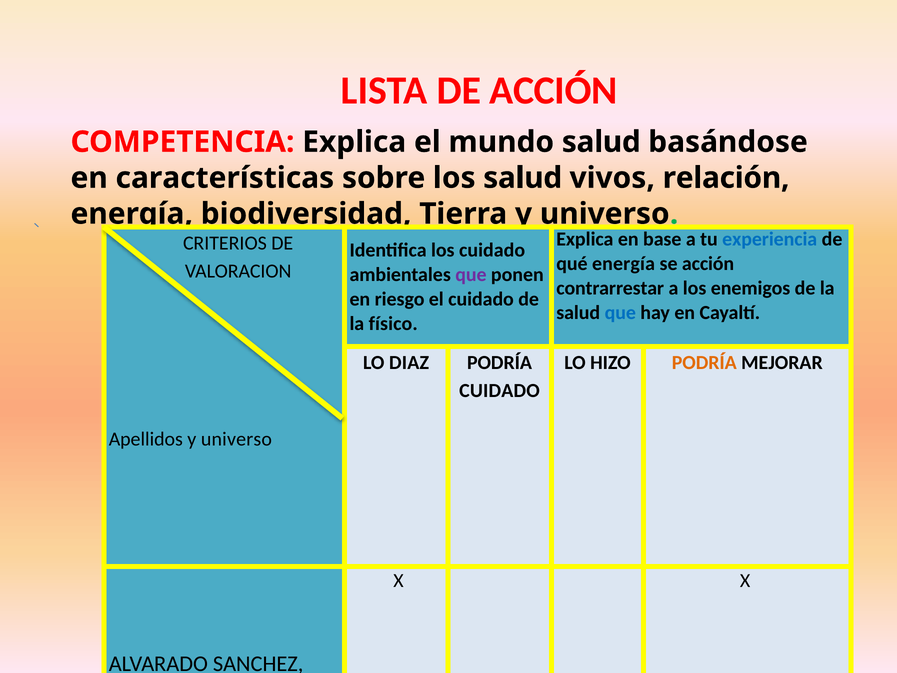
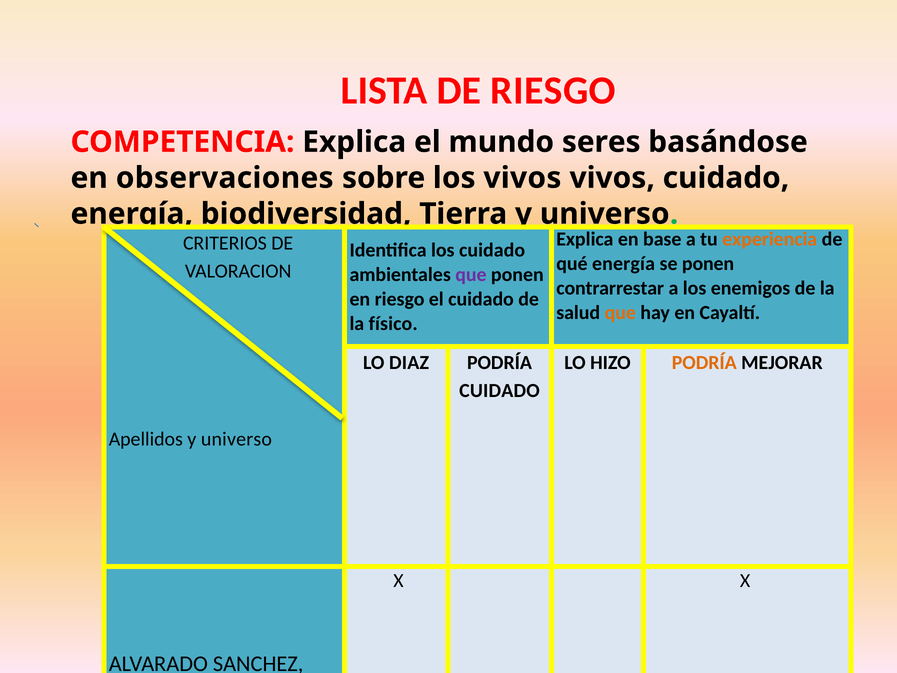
DE ACCIÓN: ACCIÓN -> RIESGO
mundo salud: salud -> seres
características: características -> observaciones
los salud: salud -> vivos
vivos relación: relación -> cuidado
experiencia colour: blue -> orange
se acción: acción -> ponen
que at (620, 312) colour: blue -> orange
